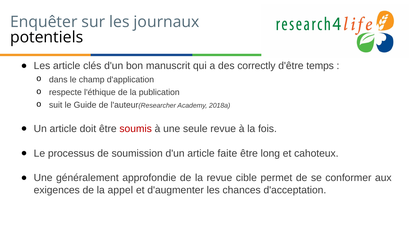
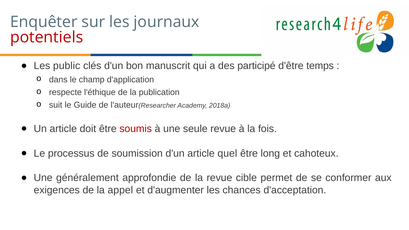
potentiels colour: black -> red
Les article: article -> public
correctly: correctly -> participé
faite: faite -> quel
